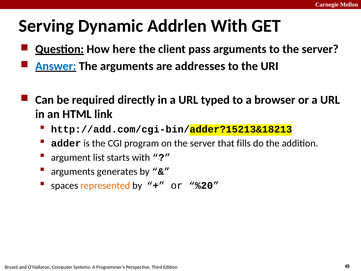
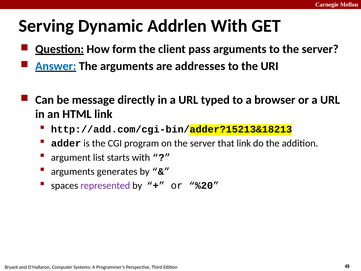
here: here -> form
required: required -> message
that fills: fills -> link
represented colour: orange -> purple
